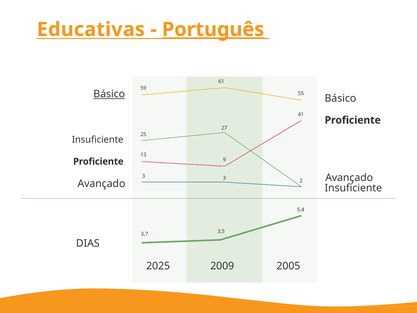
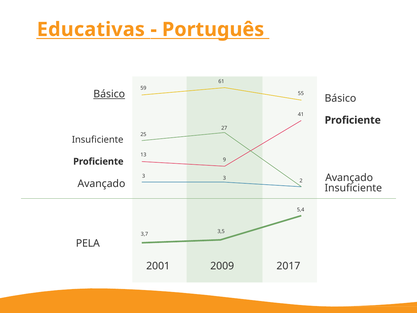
Português underline: present -> none
DIAS: DIAS -> PELA
2025: 2025 -> 2001
2005: 2005 -> 2017
